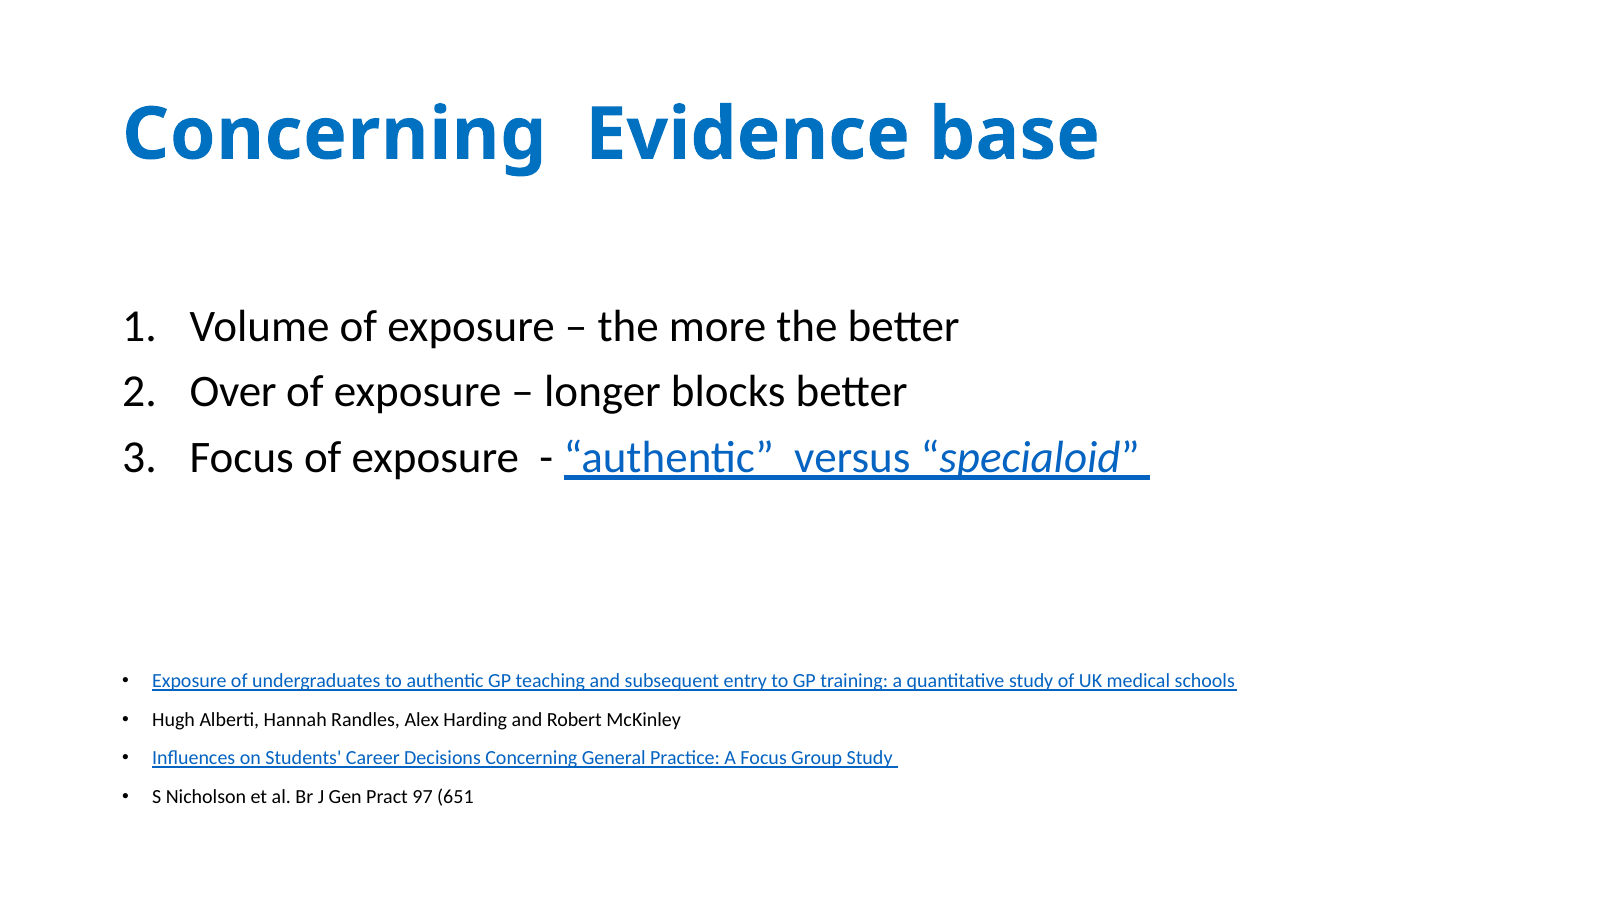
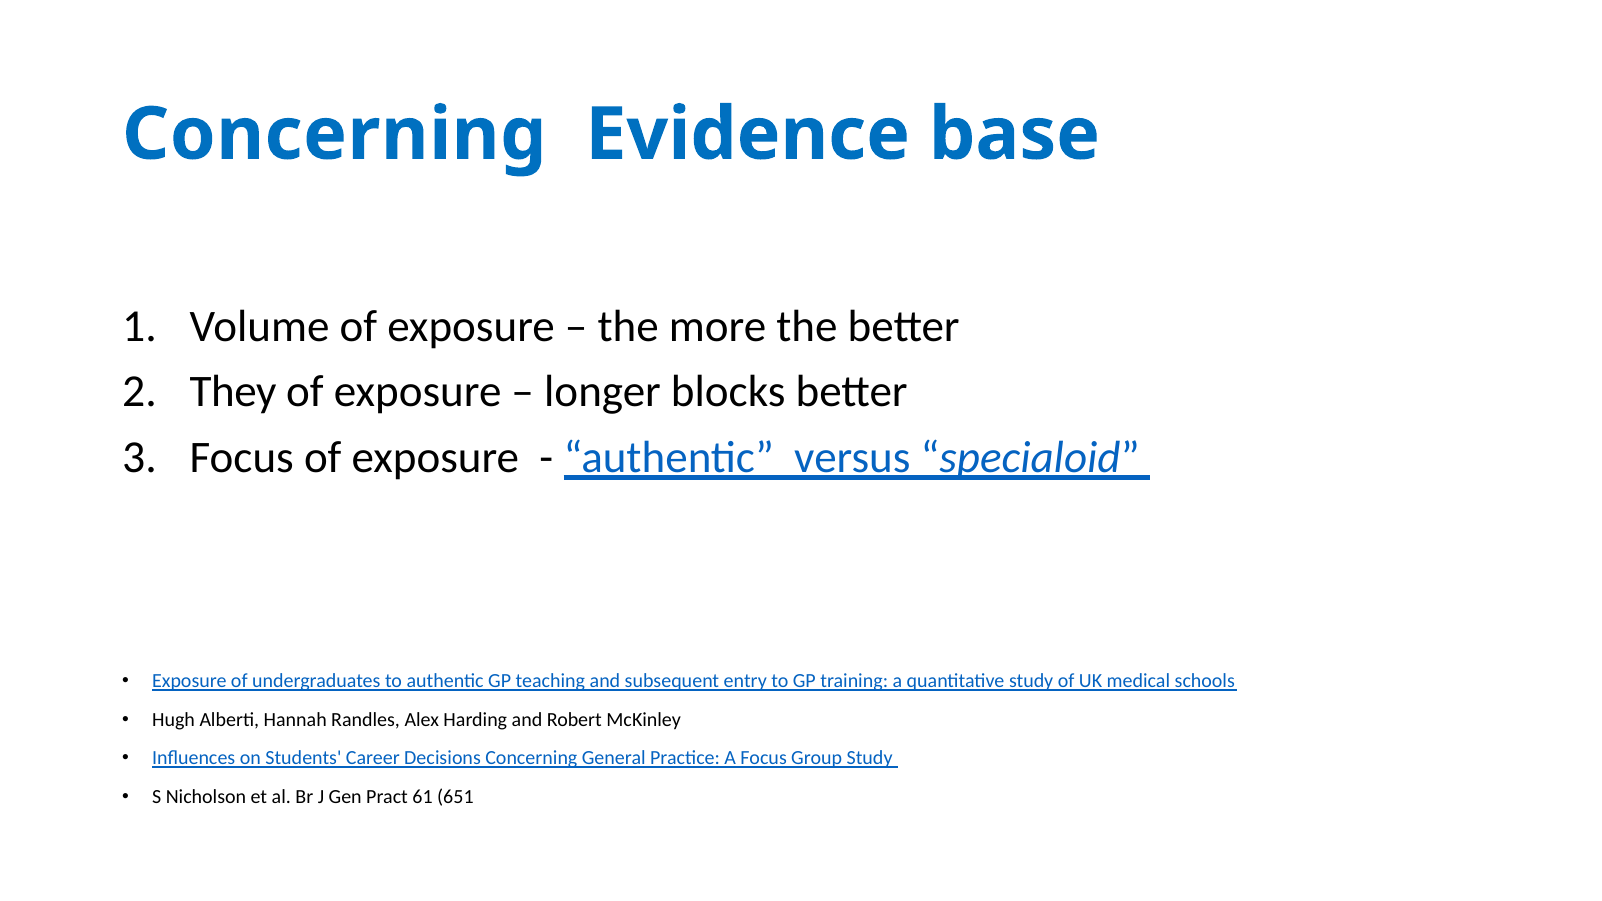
Over: Over -> They
97: 97 -> 61
